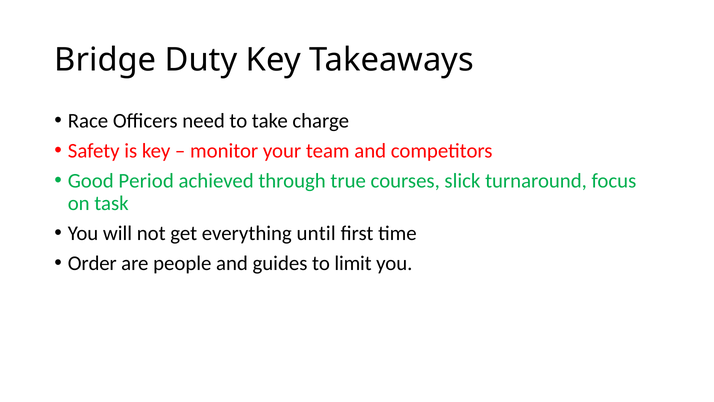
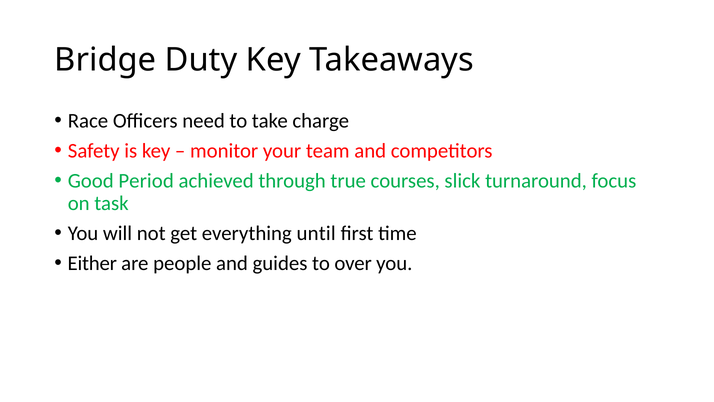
Order: Order -> Either
limit: limit -> over
